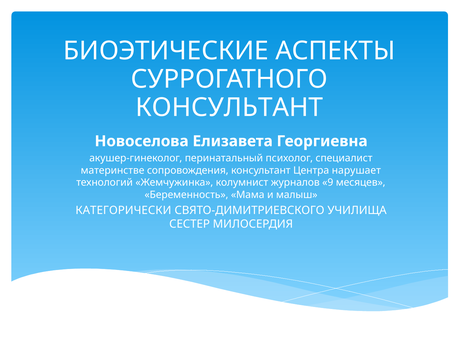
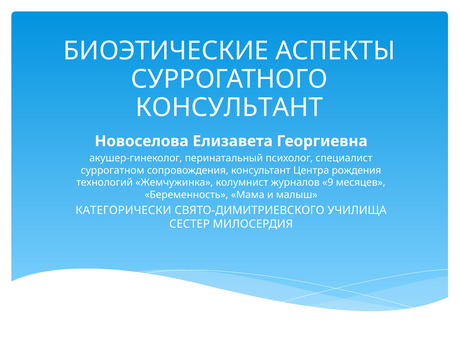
материнстве: материнстве -> суррогатном
нарушает: нарушает -> рождения
